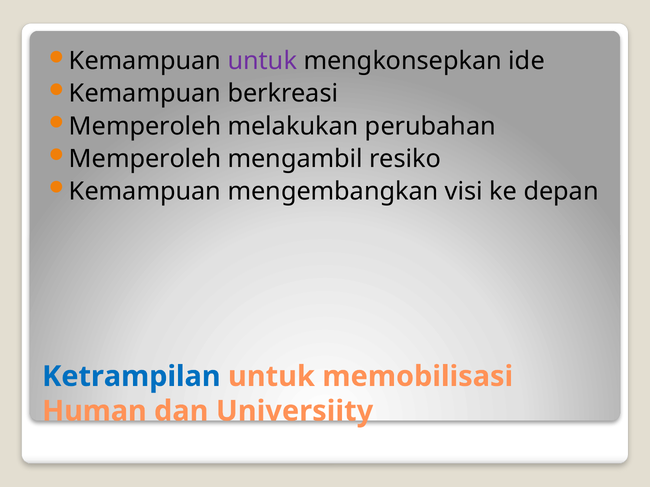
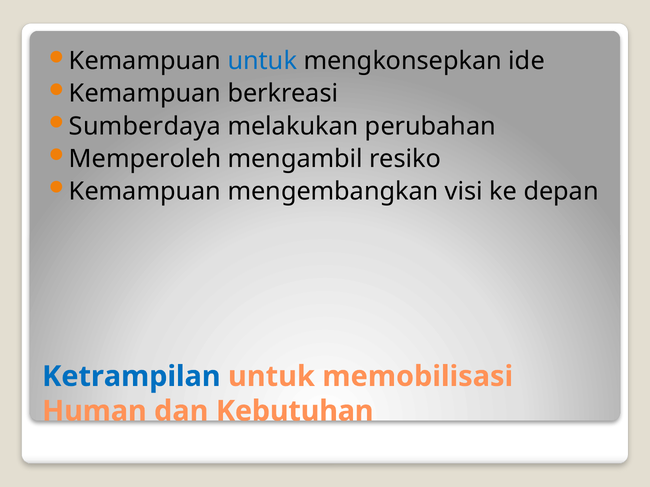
untuk at (262, 61) colour: purple -> blue
Memperoleh at (145, 126): Memperoleh -> Sumberdaya
Universiity: Universiity -> Kebutuhan
